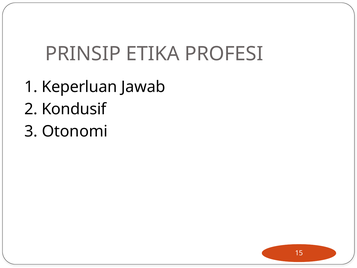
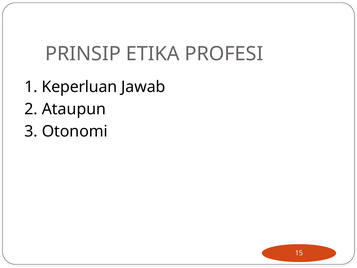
Kondusif: Kondusif -> Ataupun
